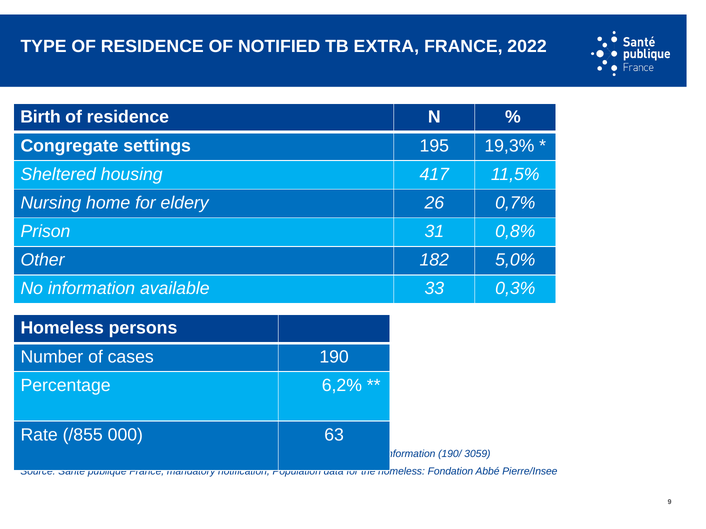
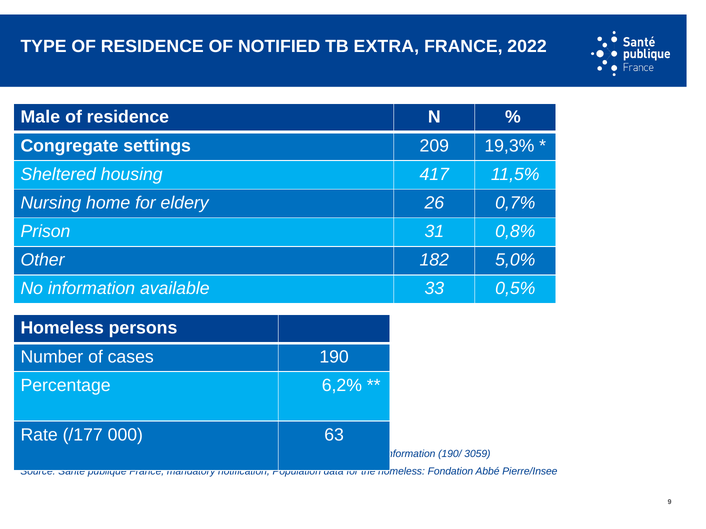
Birth: Birth -> Male
195: 195 -> 209
0,3%: 0,3% -> 0,5%
/855: /855 -> /177
